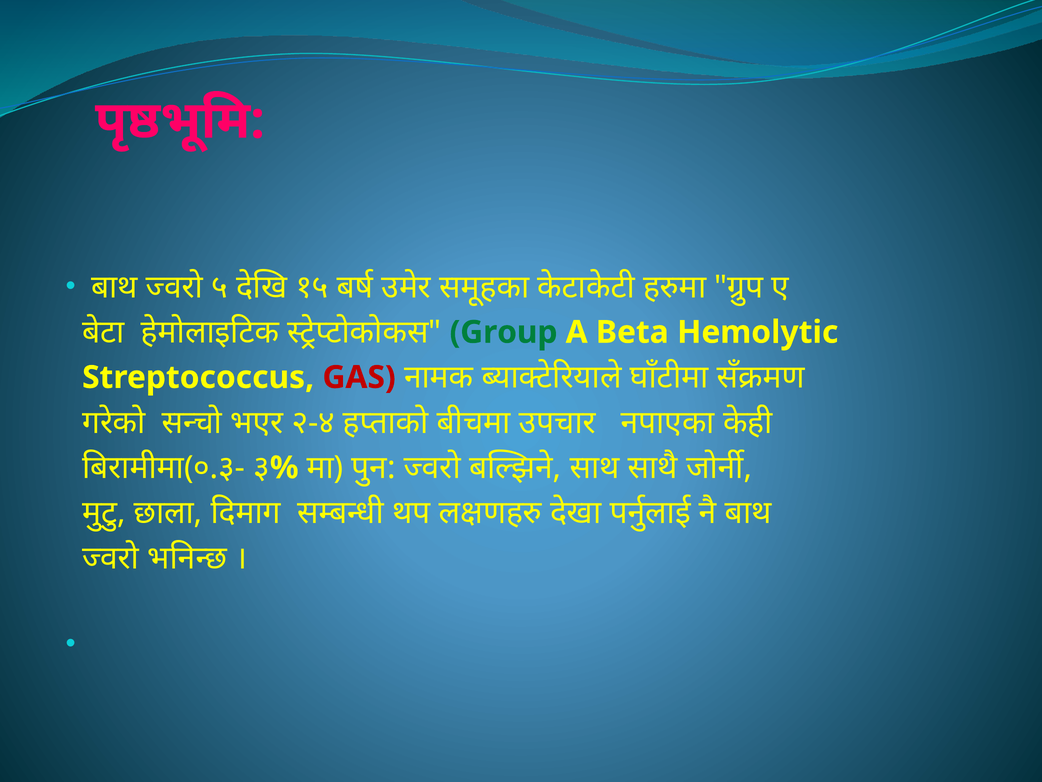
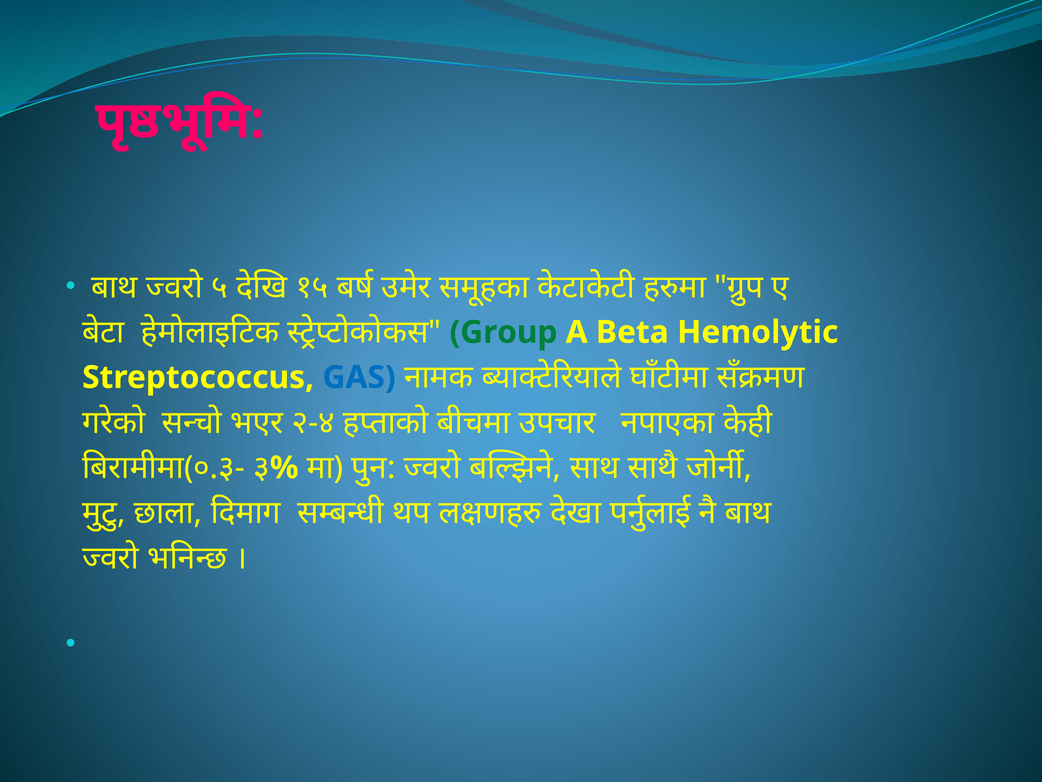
GAS colour: red -> blue
